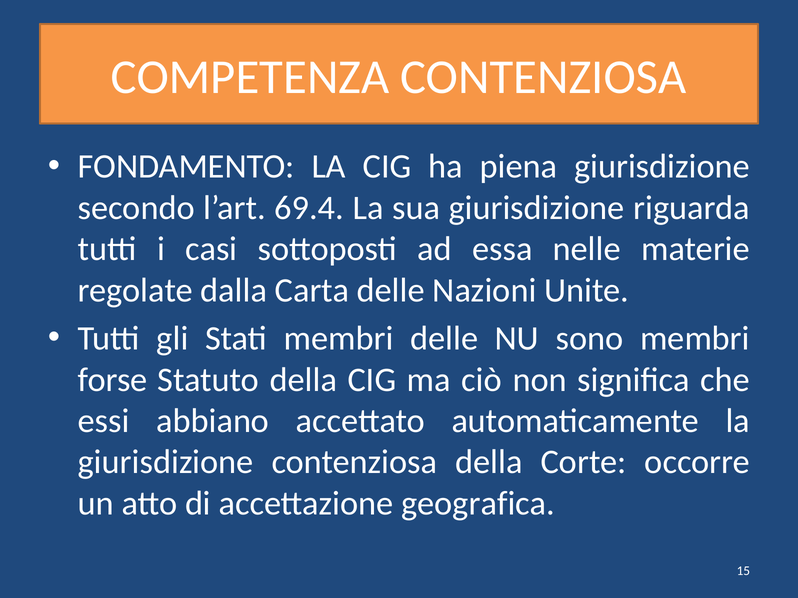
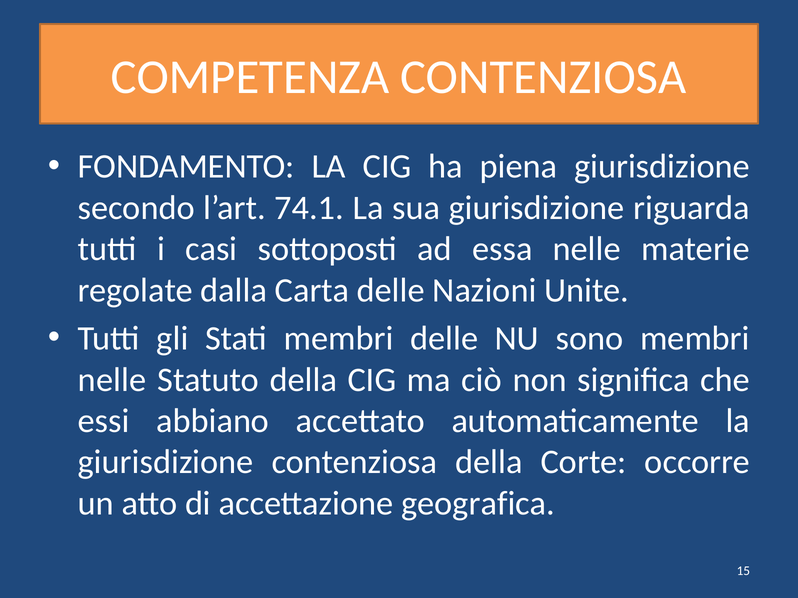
69.4: 69.4 -> 74.1
forse at (112, 380): forse -> nelle
